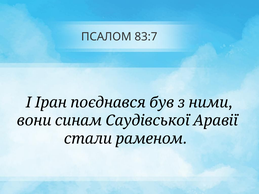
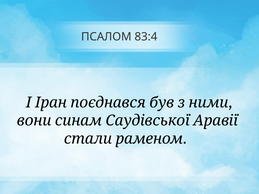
83:7: 83:7 -> 83:4
